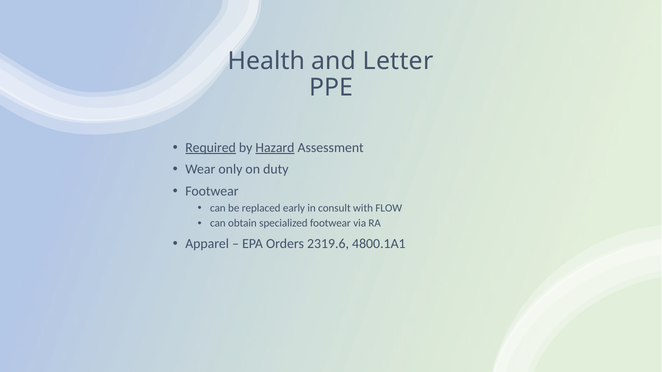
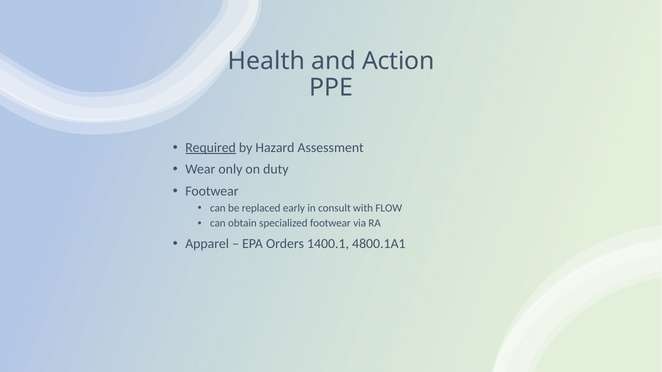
Letter: Letter -> Action
Hazard underline: present -> none
2319.6: 2319.6 -> 1400.1
